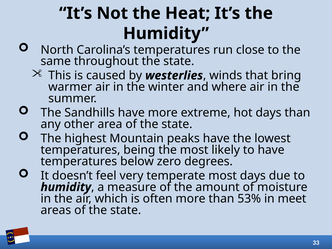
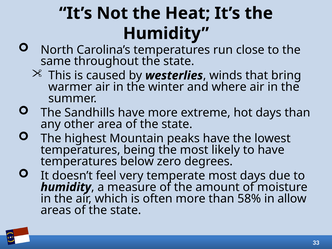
53%: 53% -> 58%
meet: meet -> allow
